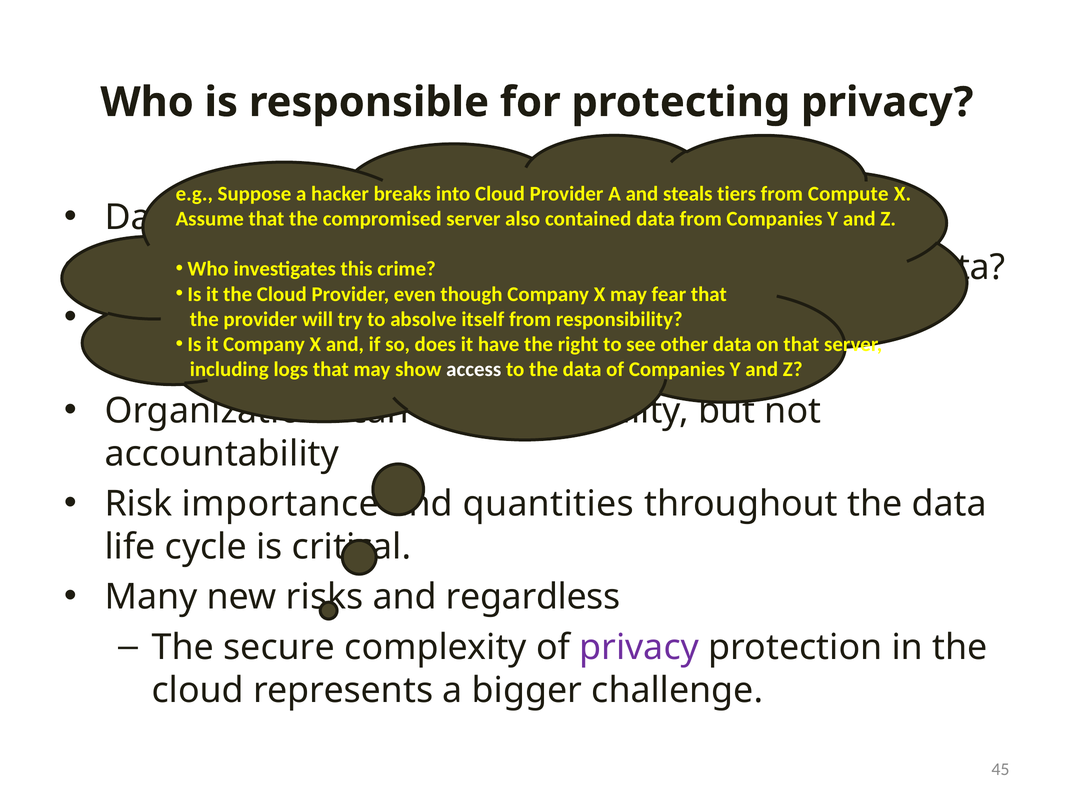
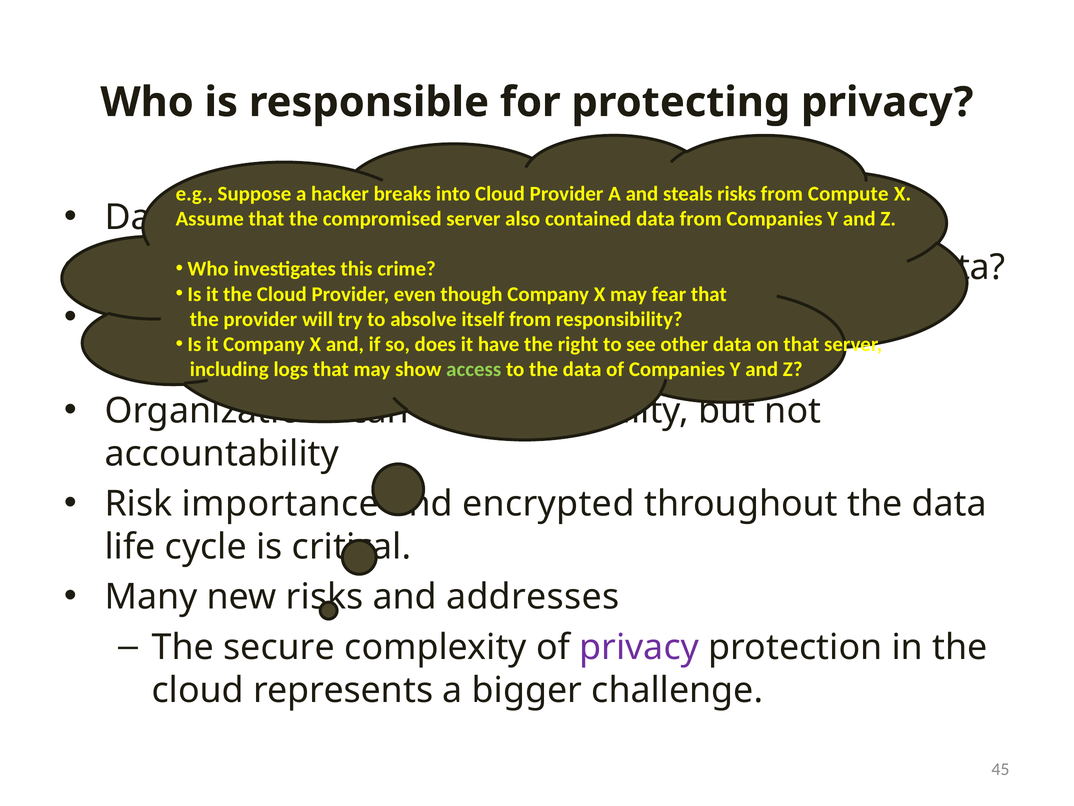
steals tiers: tiers -> risks
access colour: white -> light green
quantities: quantities -> encrypted
regardless: regardless -> addresses
